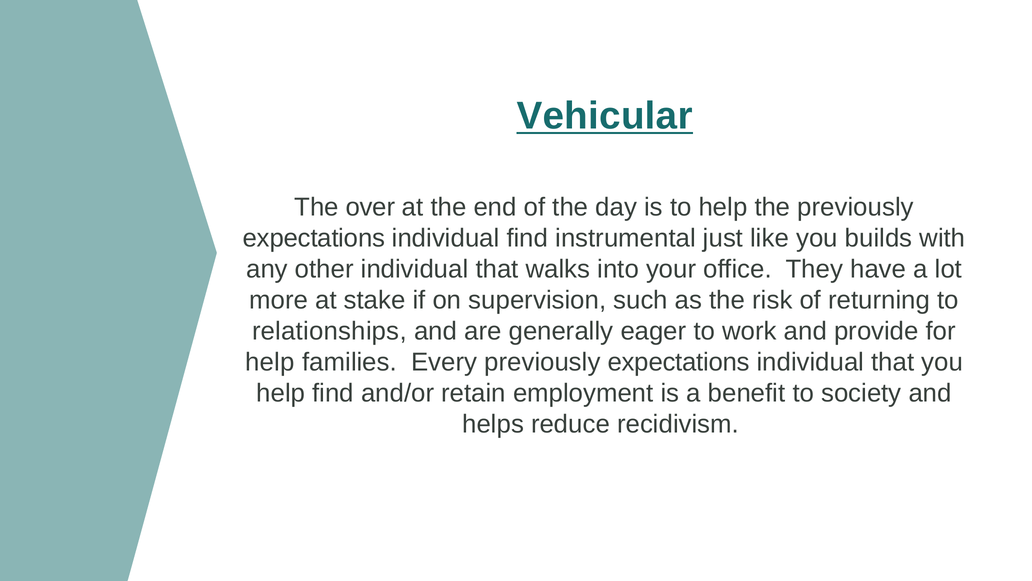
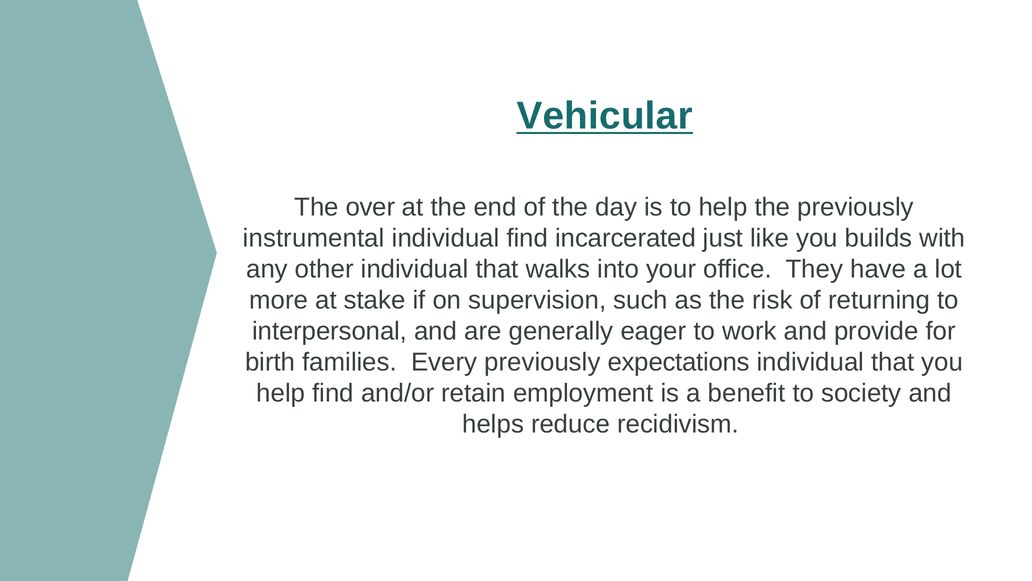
expectations at (314, 238): expectations -> instrumental
instrumental: instrumental -> incarcerated
relationships: relationships -> interpersonal
help at (270, 362): help -> birth
